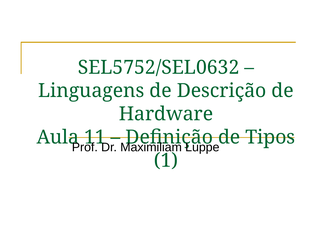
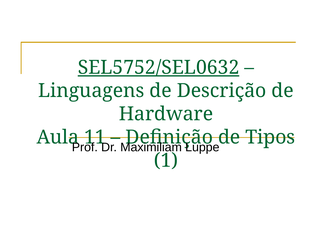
SEL5752/SEL0632 underline: none -> present
